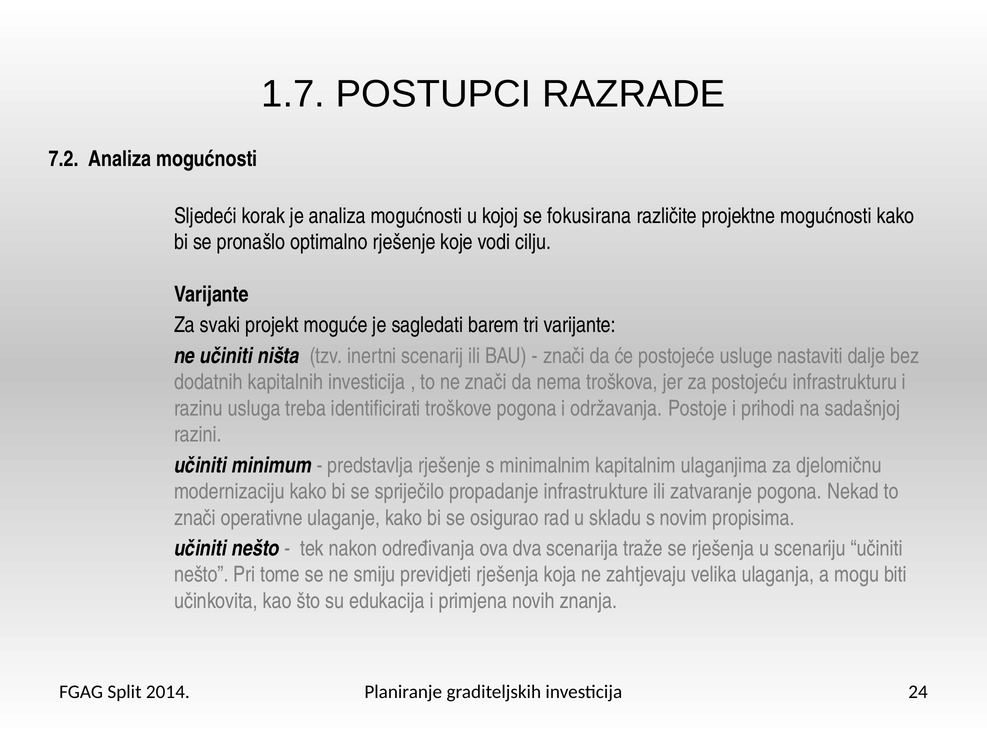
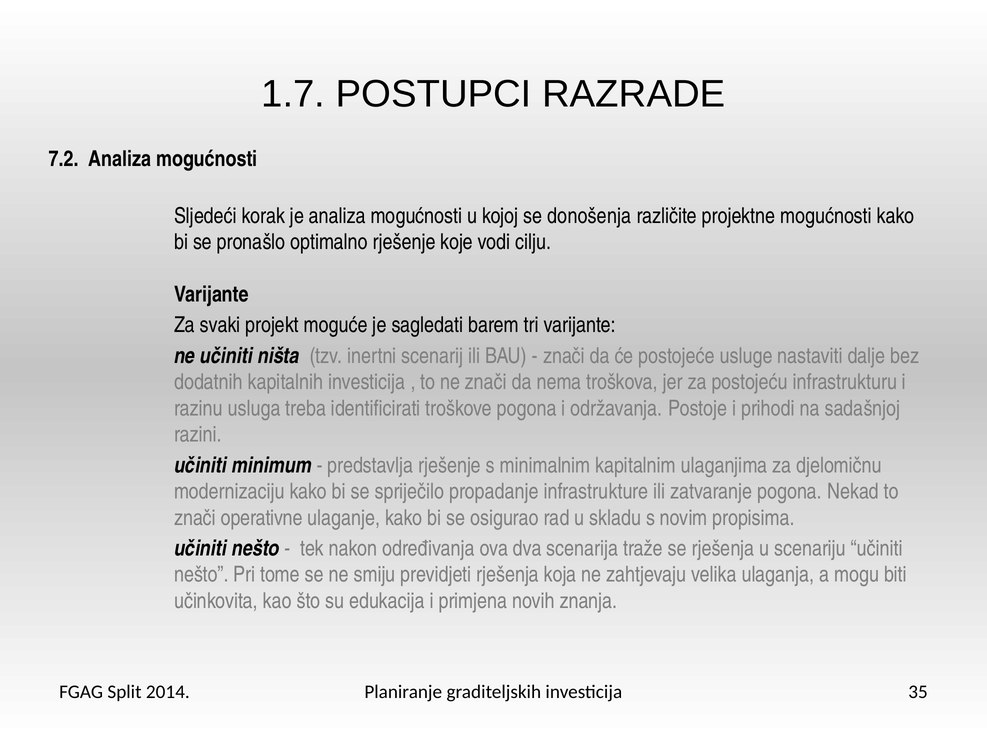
fokusirana: fokusirana -> donošenja
24: 24 -> 35
